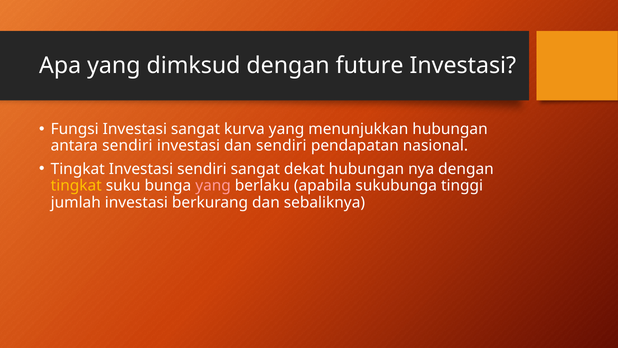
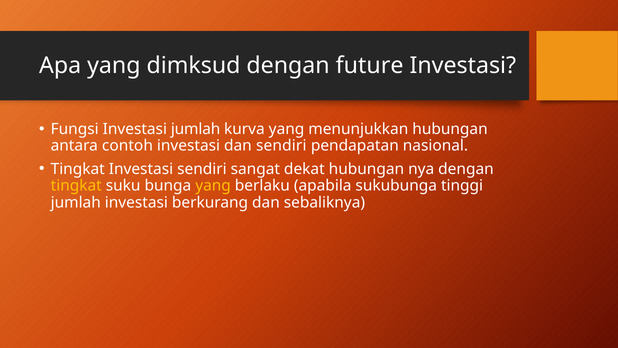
Investasi sangat: sangat -> jumlah
antara sendiri: sendiri -> contoh
yang at (213, 185) colour: pink -> yellow
